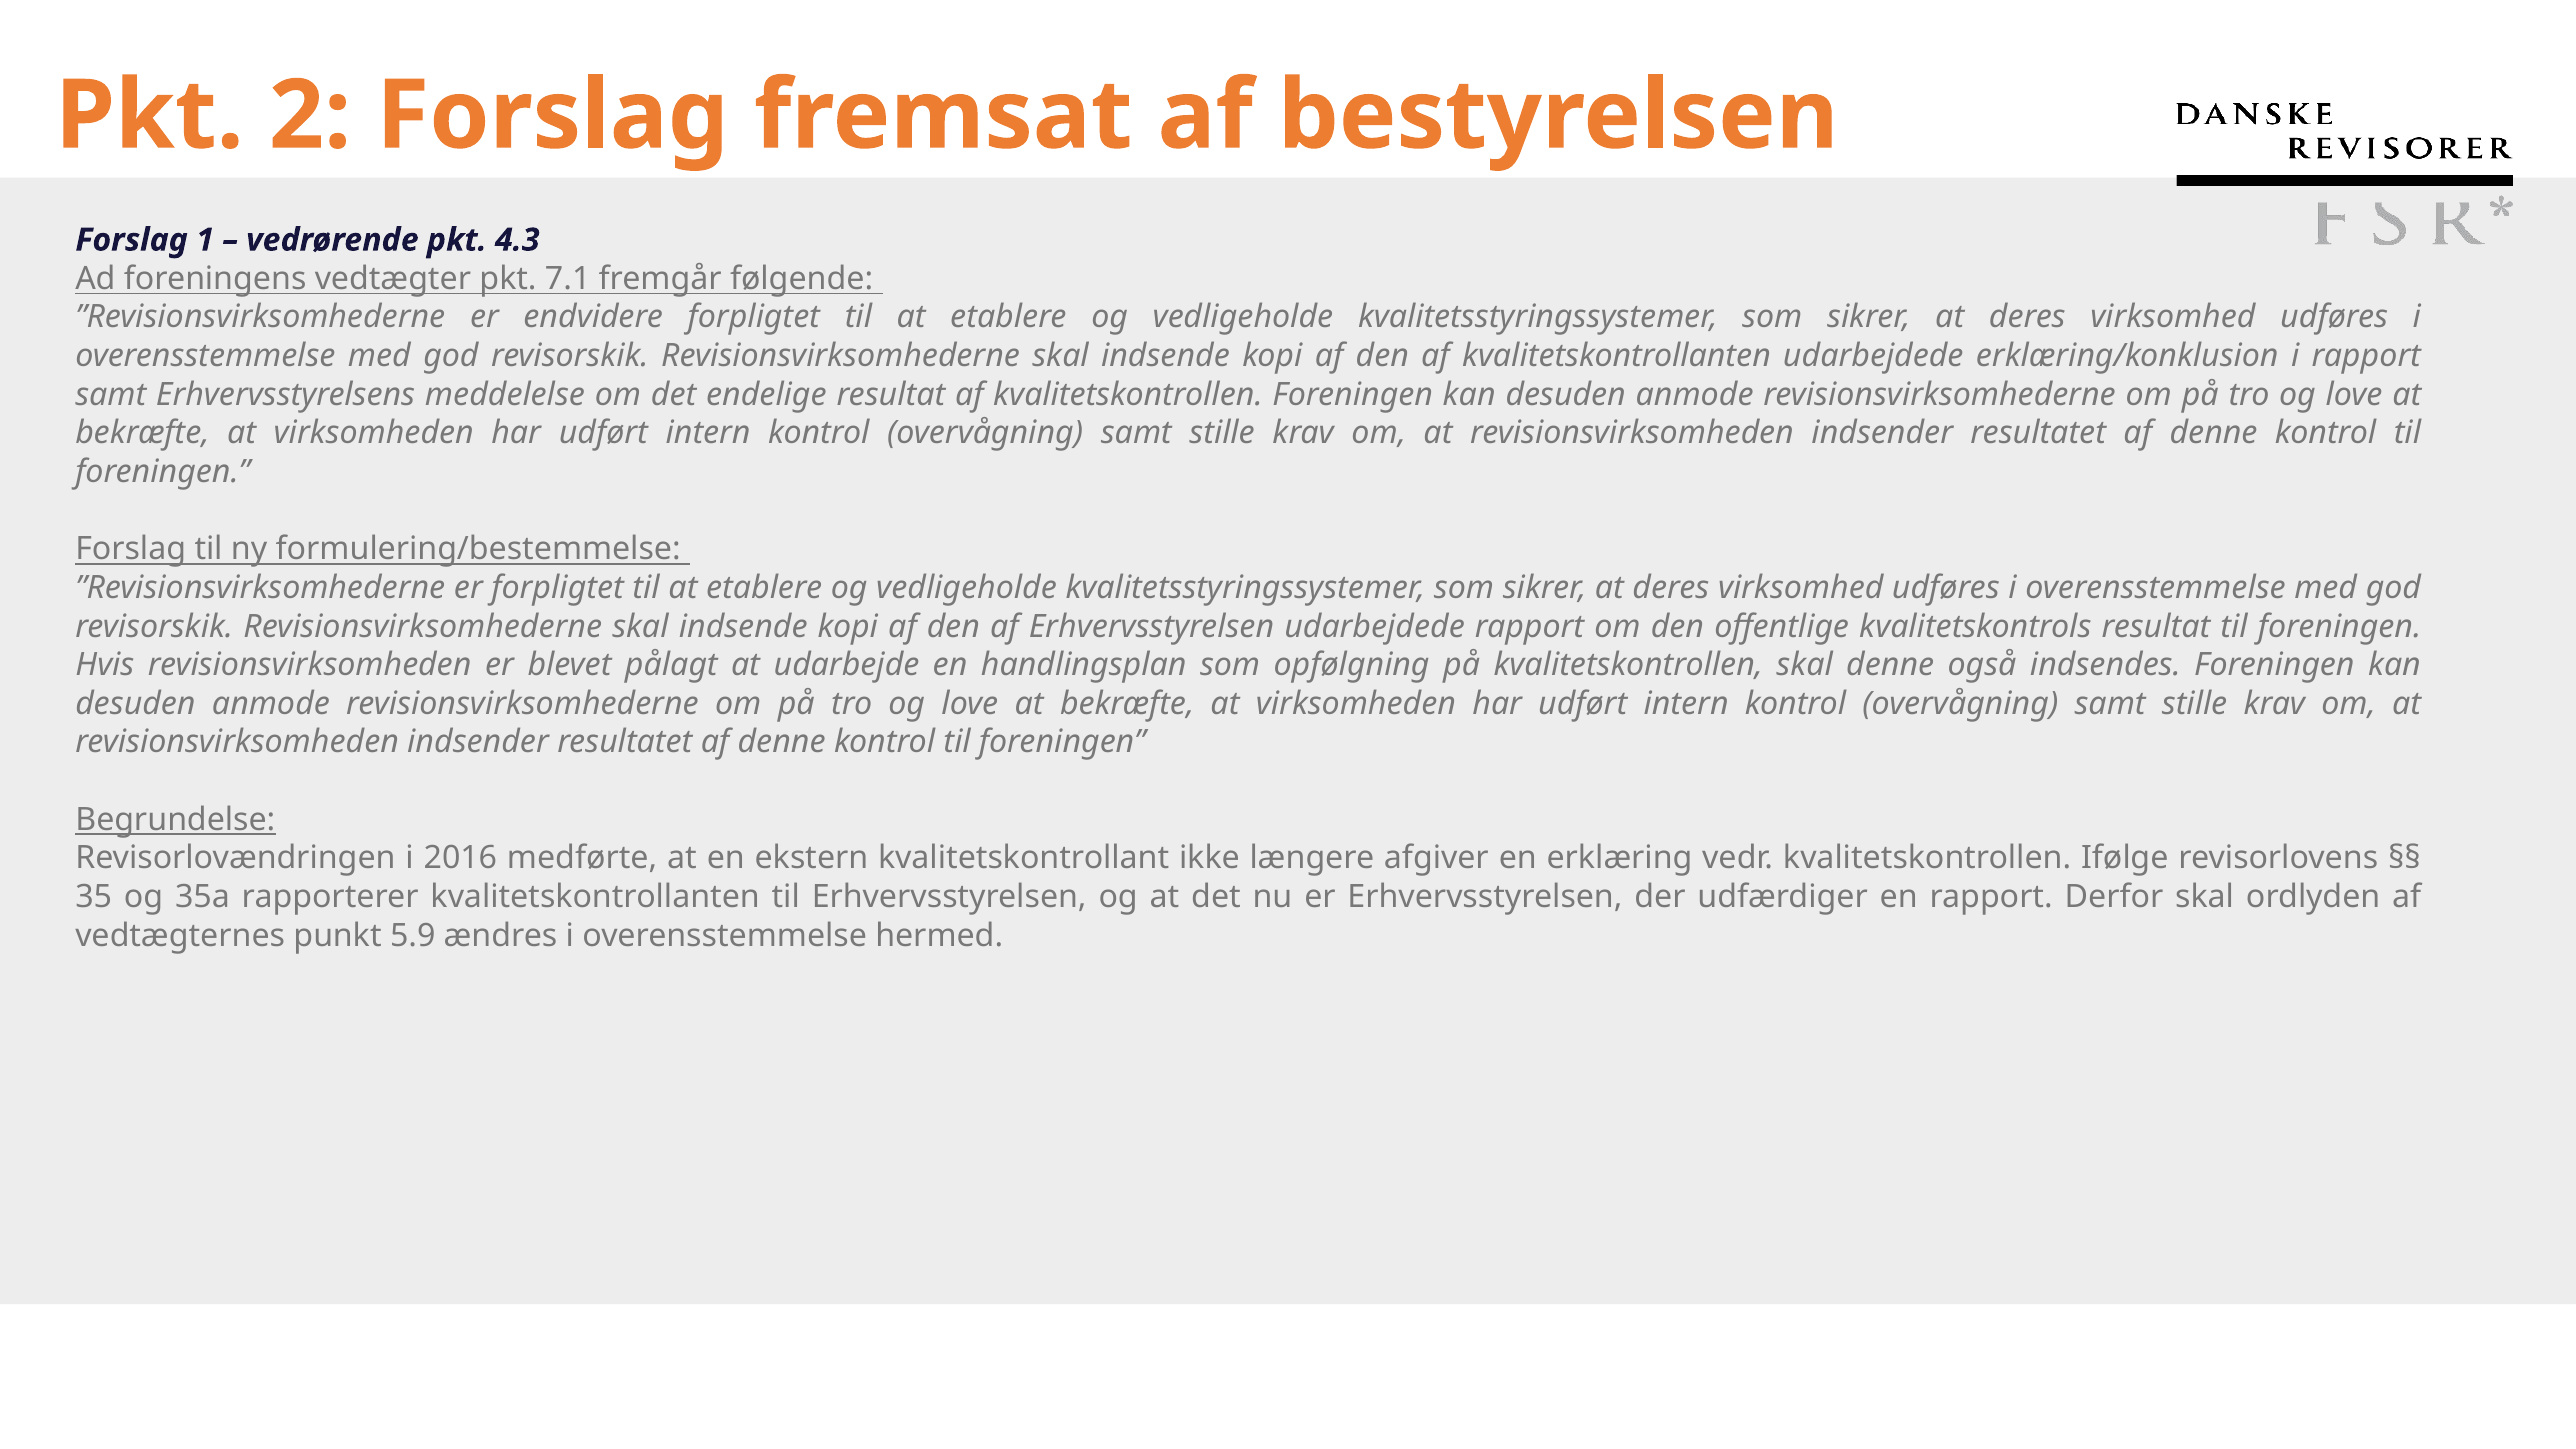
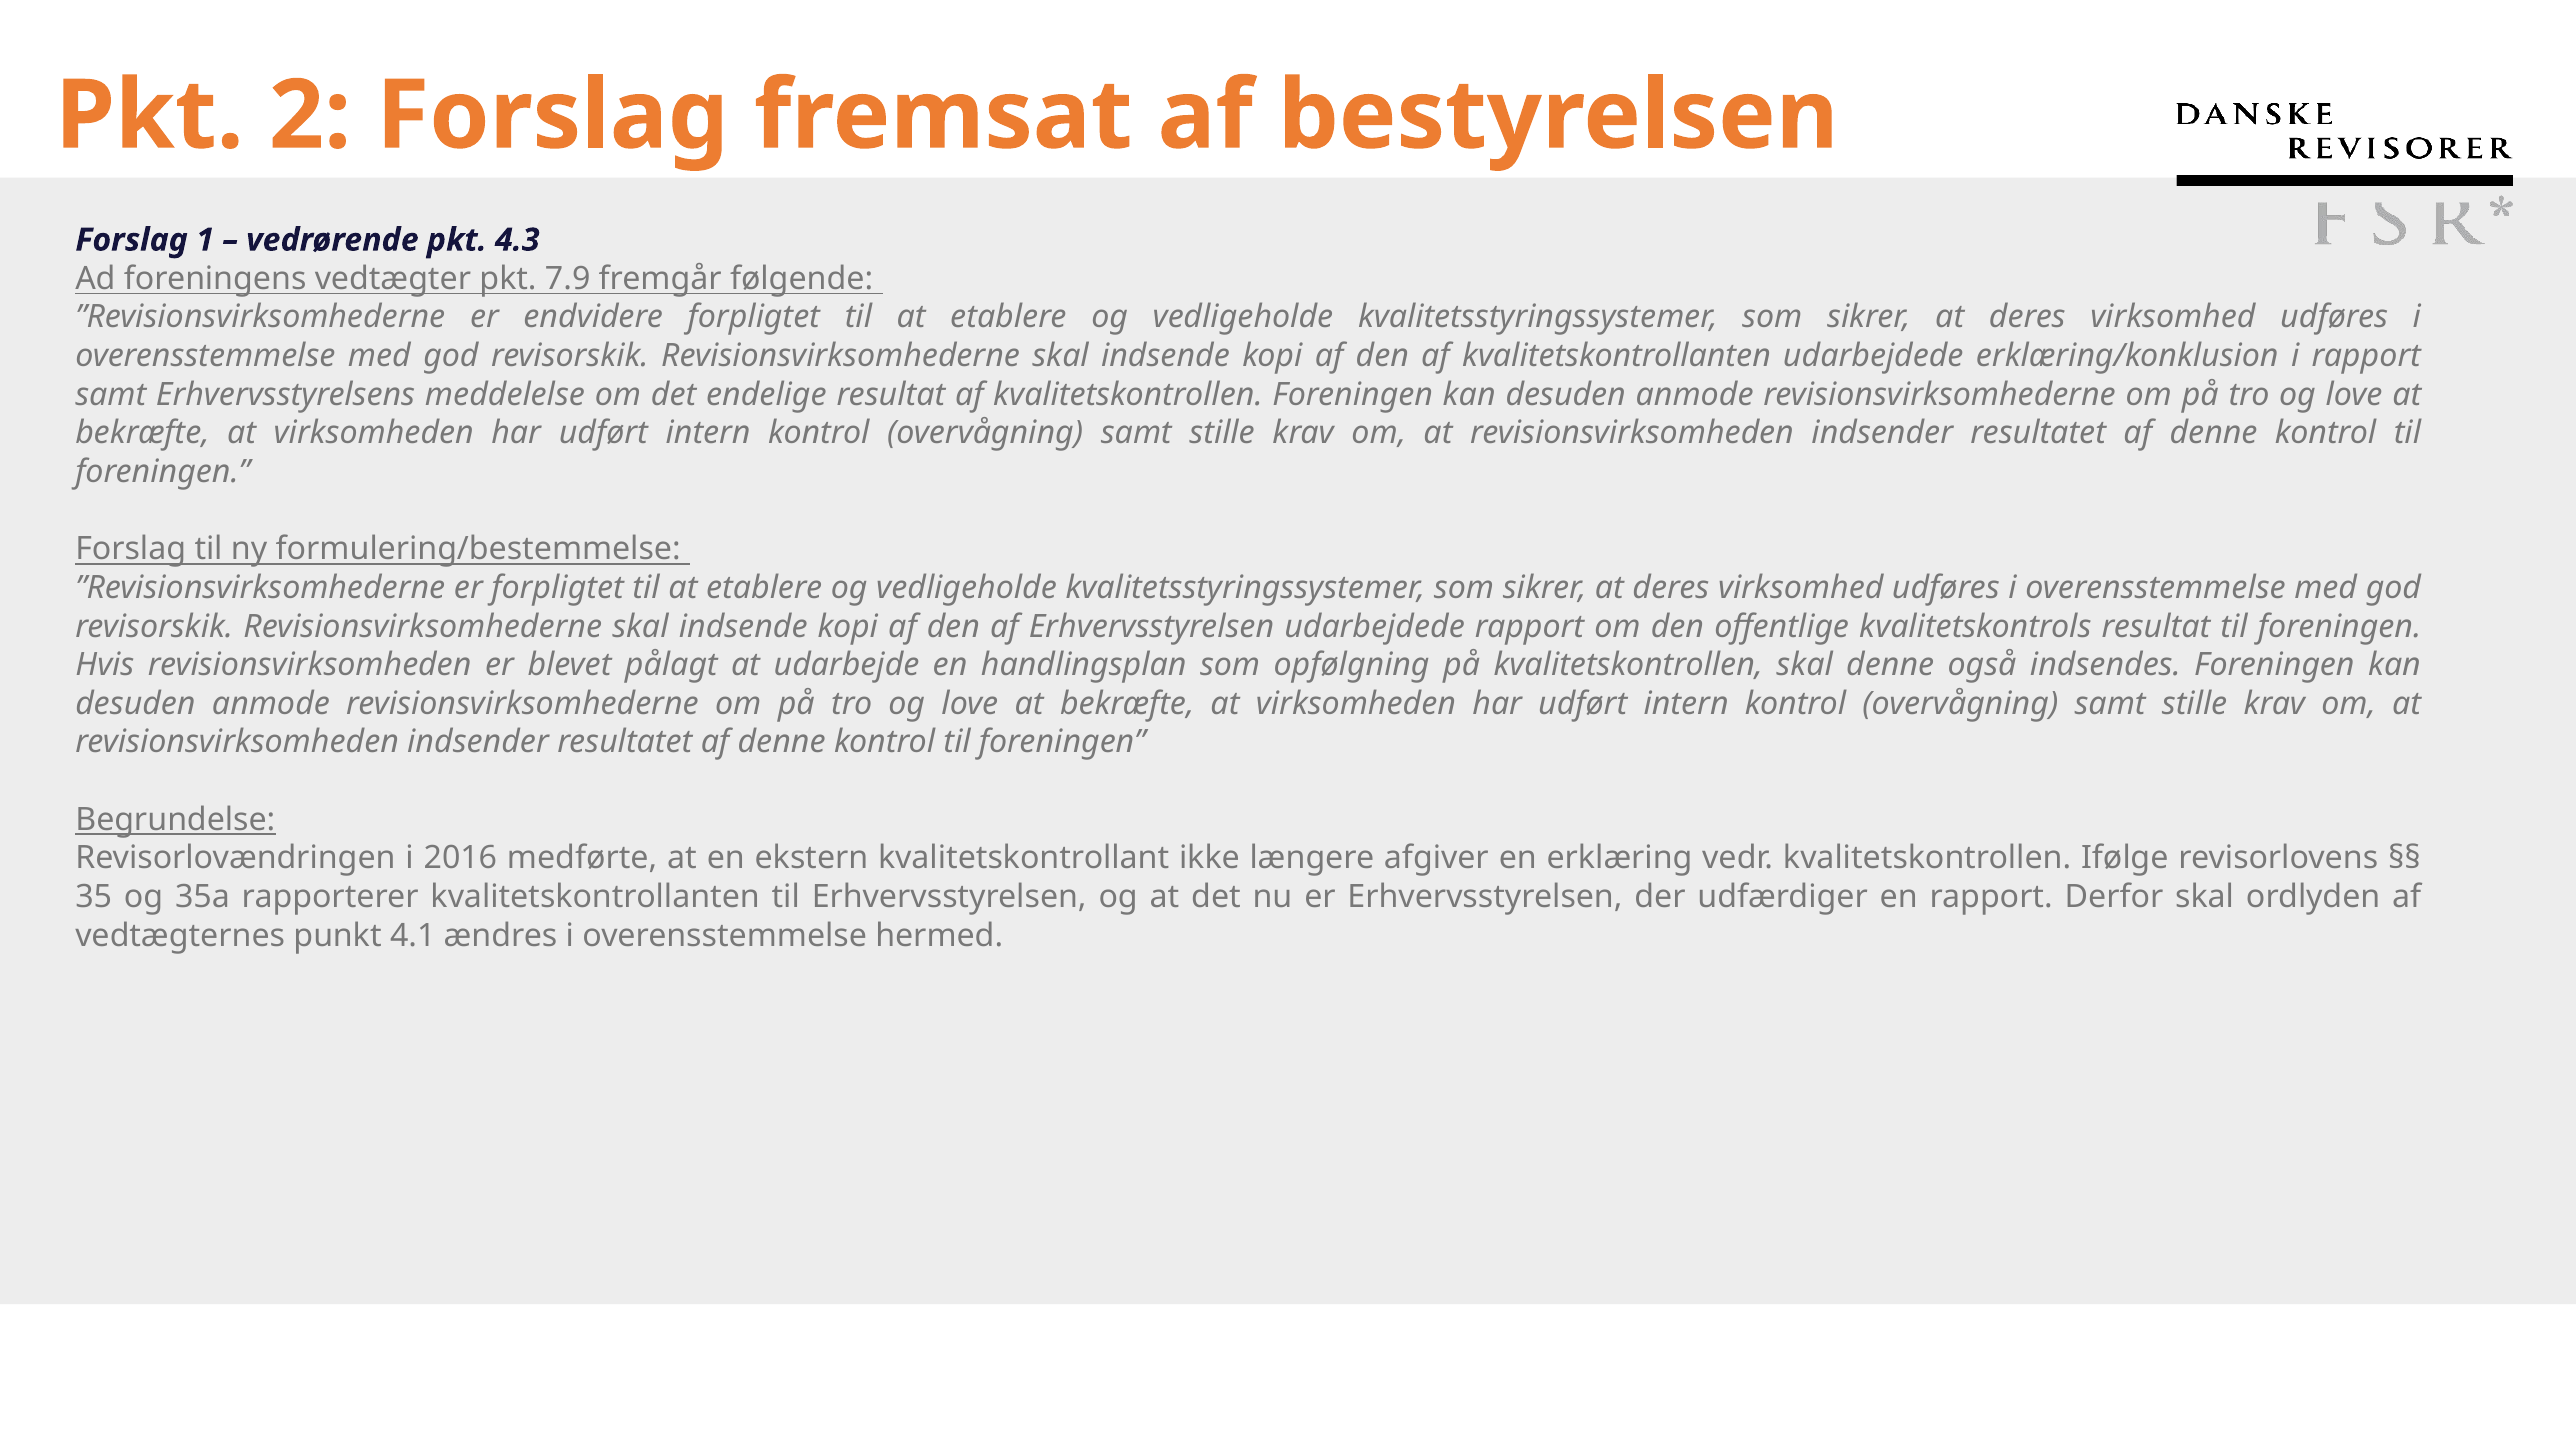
7.1: 7.1 -> 7.9
5.9: 5.9 -> 4.1
